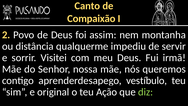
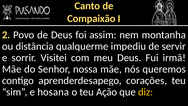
vestíbulo: vestíbulo -> corações
original: original -> hosana
diz colour: light green -> yellow
